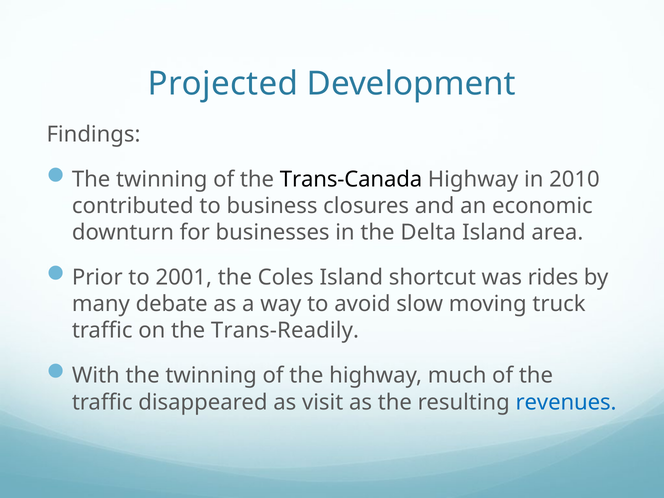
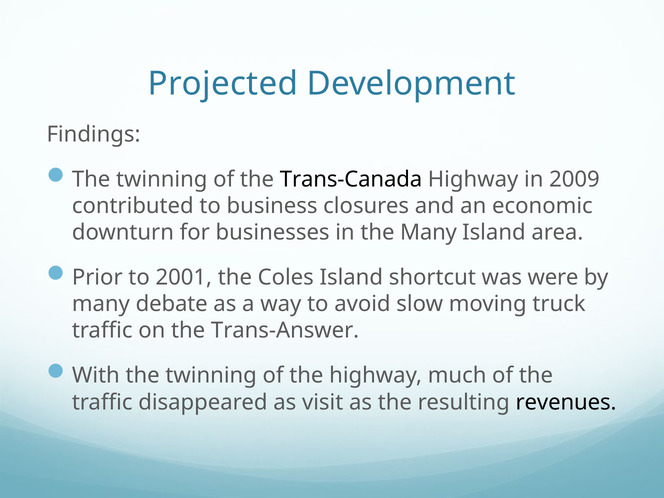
2010: 2010 -> 2009
the Delta: Delta -> Many
rides: rides -> were
Trans-Readily: Trans-Readily -> Trans-Answer
revenues colour: blue -> black
